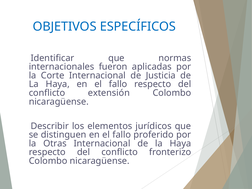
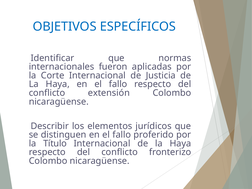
Otras: Otras -> Título
